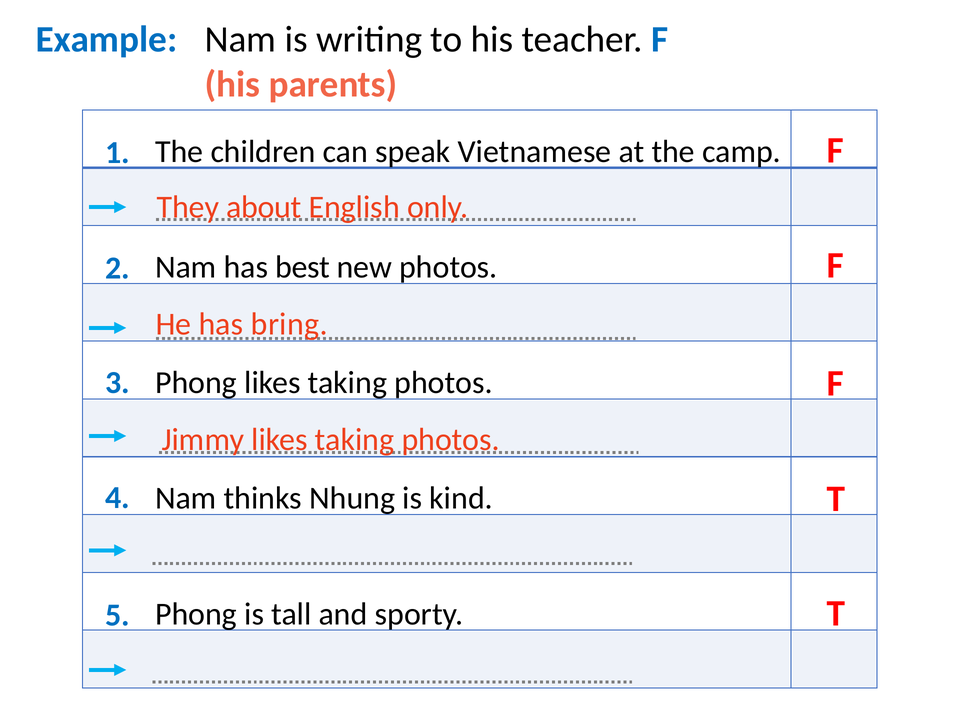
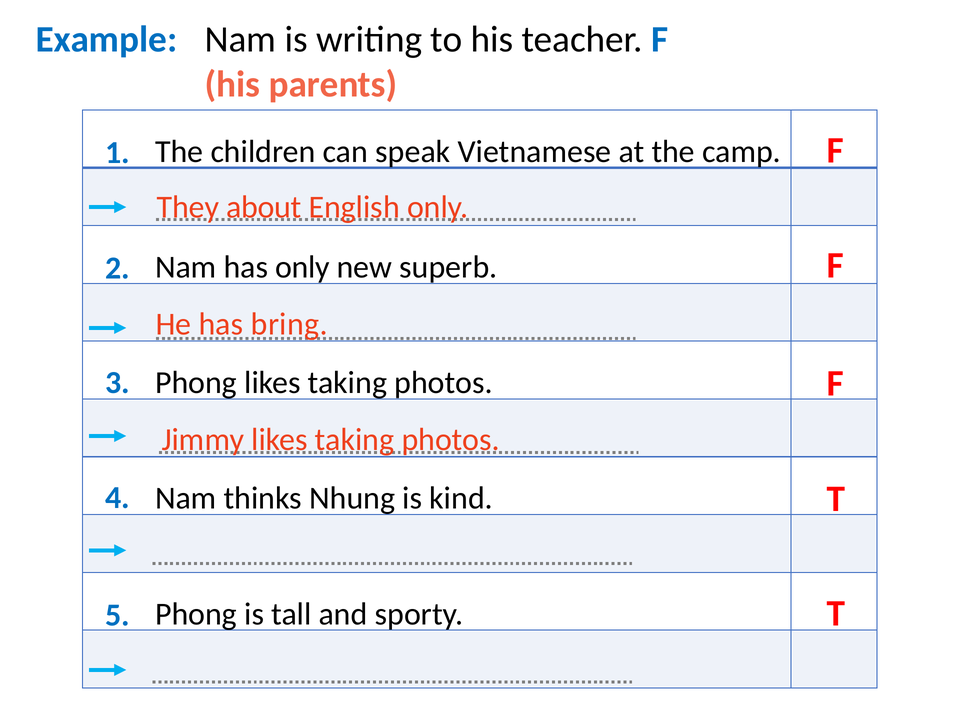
has best: best -> only
new photos: photos -> superb
